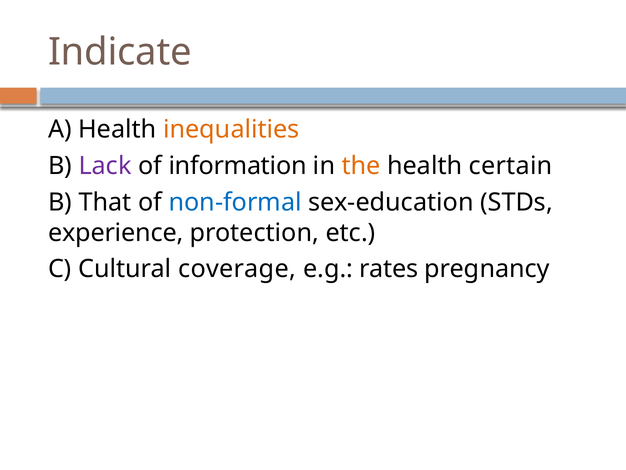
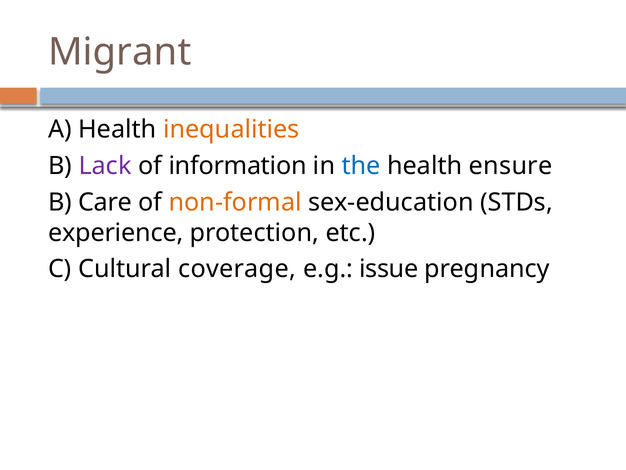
Indicate: Indicate -> Migrant
the colour: orange -> blue
certain: certain -> ensure
That: That -> Care
non-formal colour: blue -> orange
rates: rates -> issue
